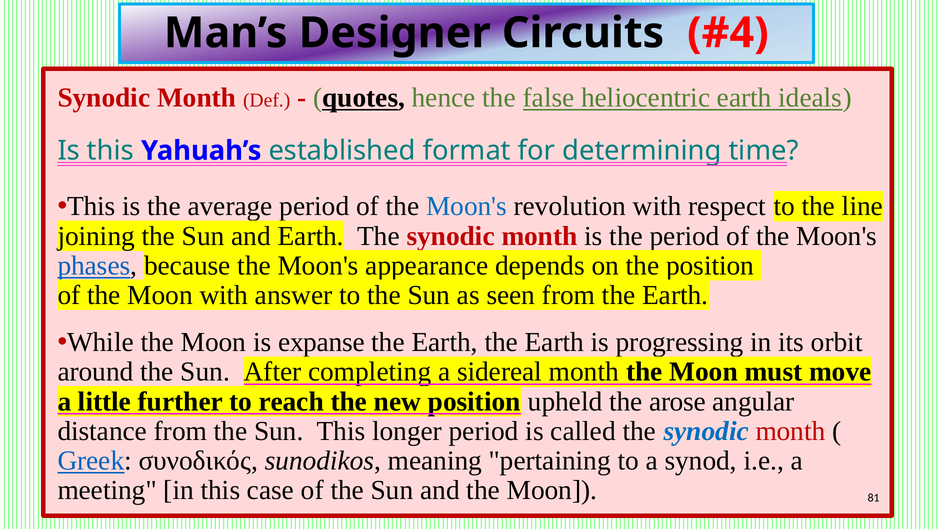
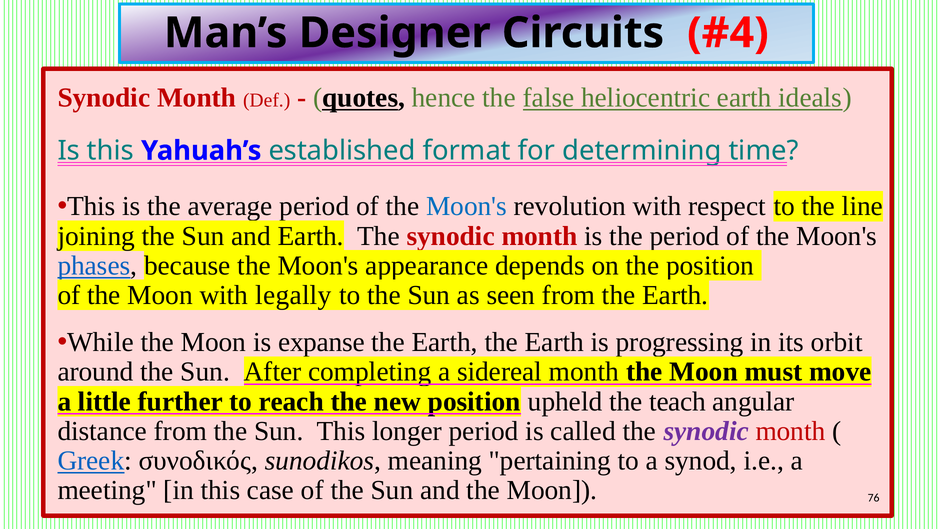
answer: answer -> legally
arose: arose -> teach
synodic at (706, 431) colour: blue -> purple
81: 81 -> 76
